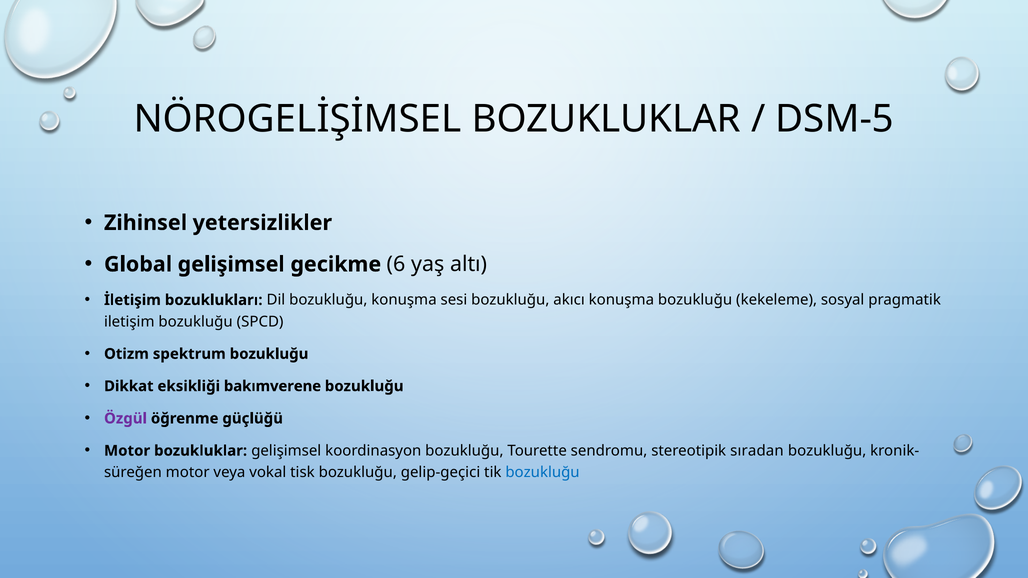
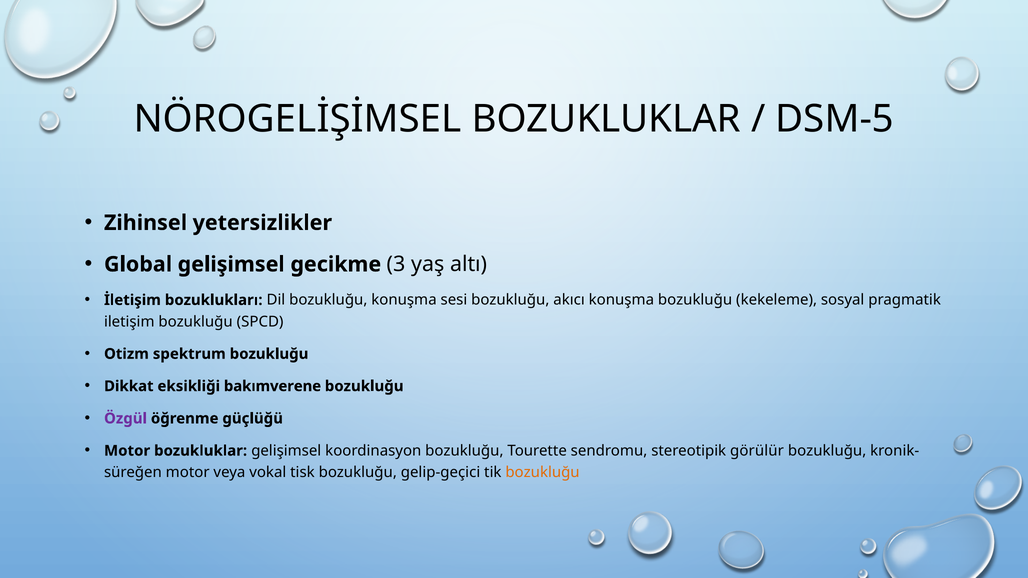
6: 6 -> 3
sıradan: sıradan -> görülür
bozukluğu at (543, 473) colour: blue -> orange
